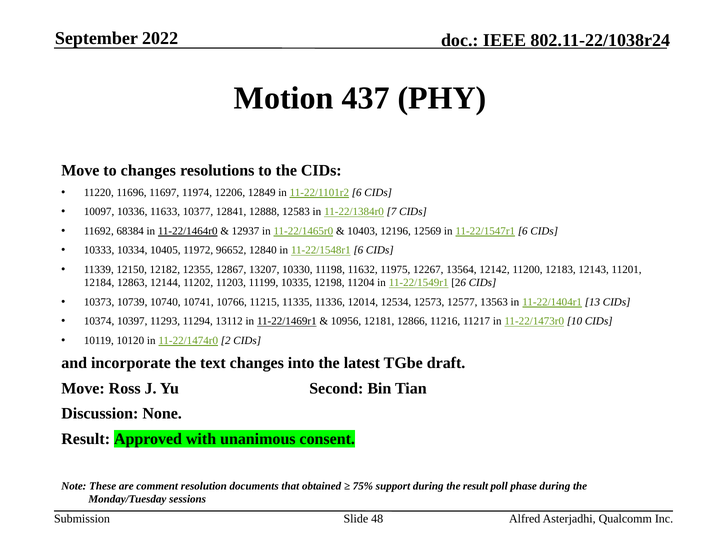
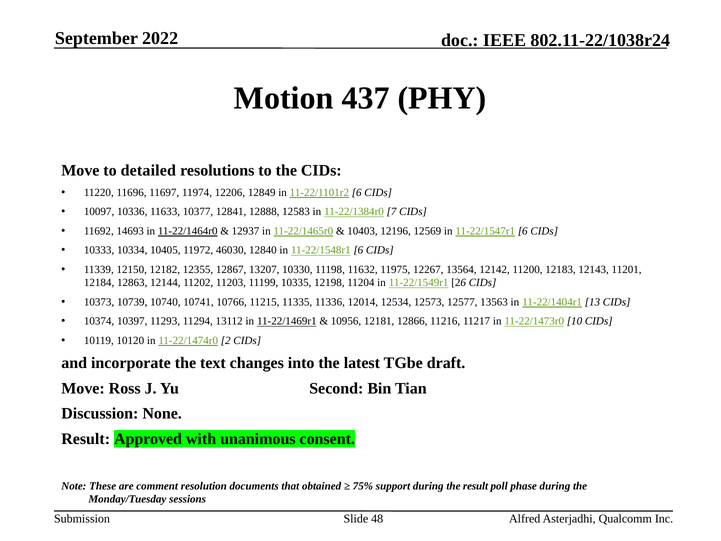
to changes: changes -> detailed
68384: 68384 -> 14693
96652: 96652 -> 46030
